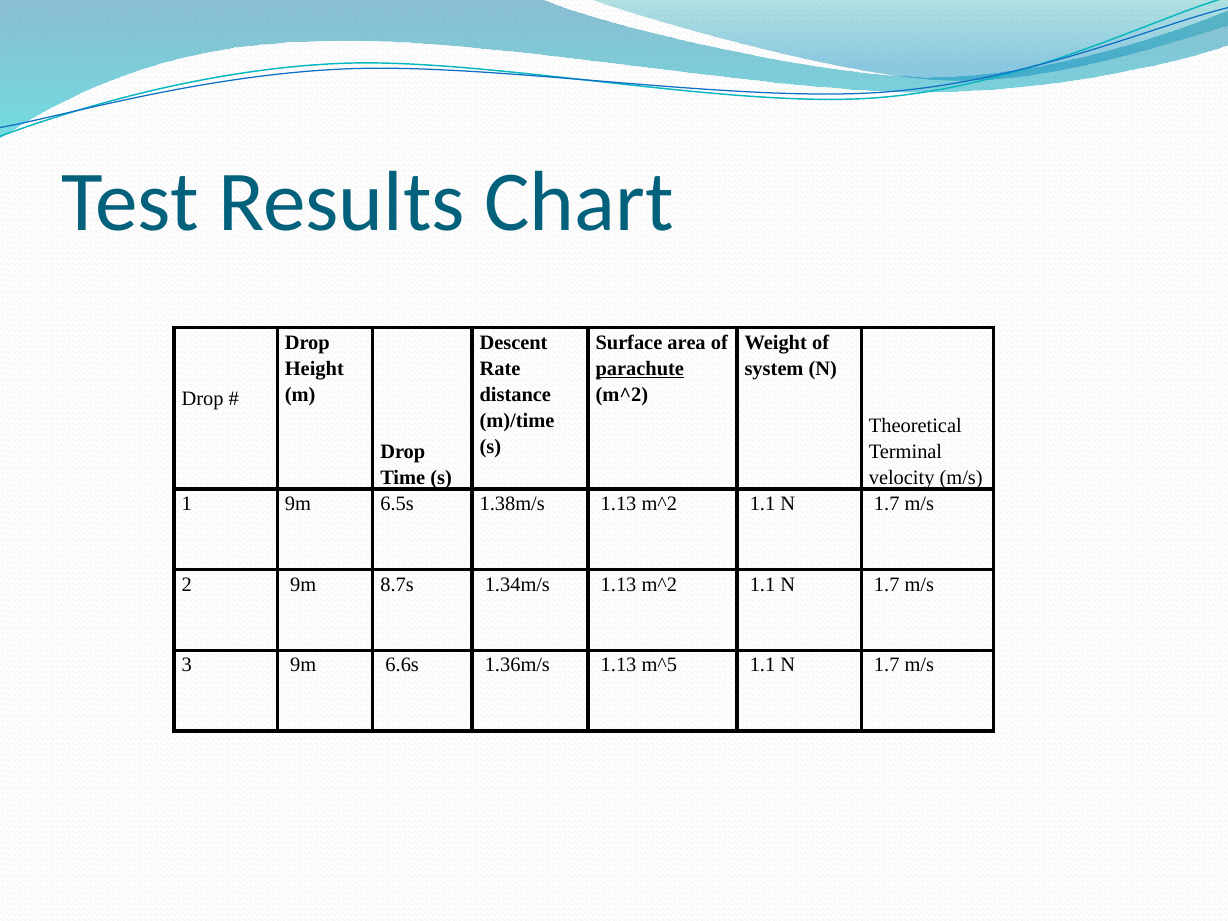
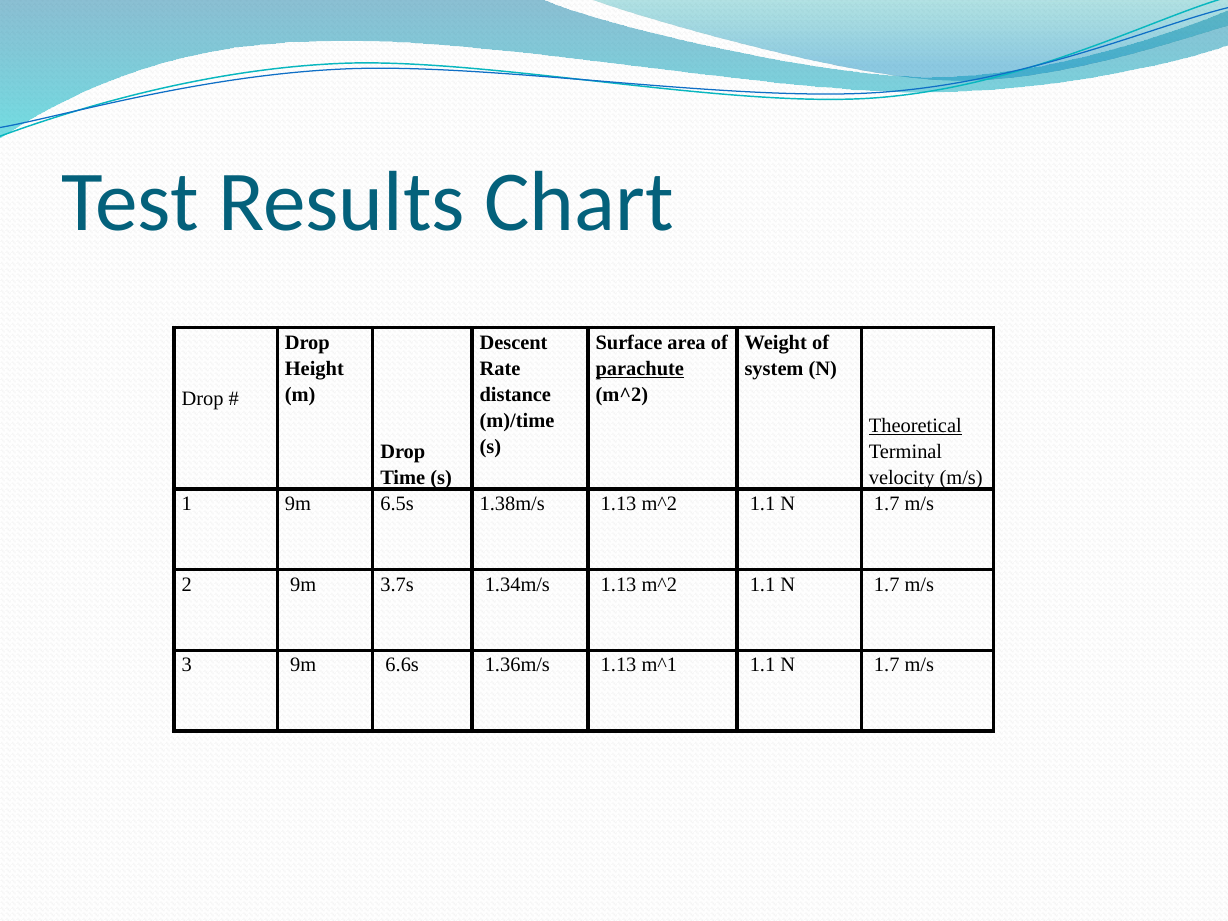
Theoretical underline: none -> present
8.7s: 8.7s -> 3.7s
m^5: m^5 -> m^1
